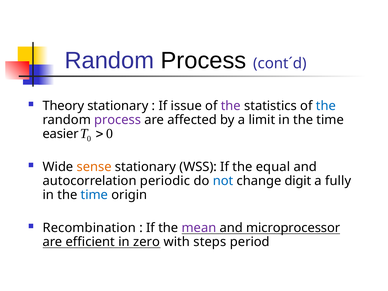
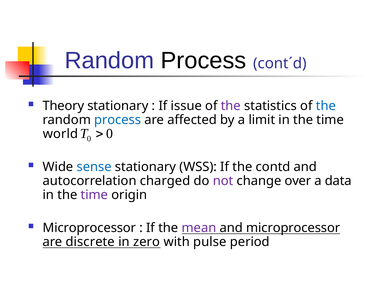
process at (118, 120) colour: purple -> blue
easier: easier -> world
sense colour: orange -> blue
equal: equal -> contd
periodic: periodic -> charged
not colour: blue -> purple
digit: digit -> over
fully: fully -> data
time at (94, 195) colour: blue -> purple
Recombination at (89, 228): Recombination -> Microprocessor
efficient: efficient -> discrete
steps: steps -> pulse
